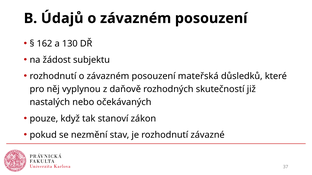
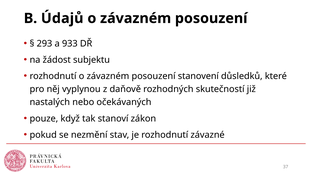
162: 162 -> 293
130: 130 -> 933
mateřská: mateřská -> stanovení
